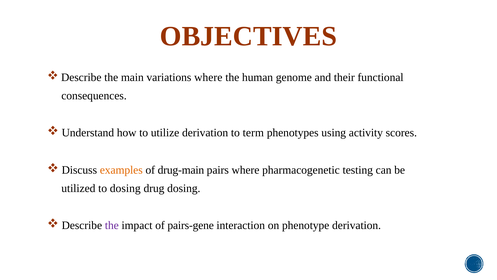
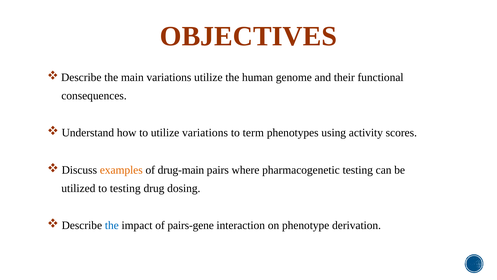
variations where: where -> utilize
utilize derivation: derivation -> variations
to dosing: dosing -> testing
the at (112, 225) colour: purple -> blue
